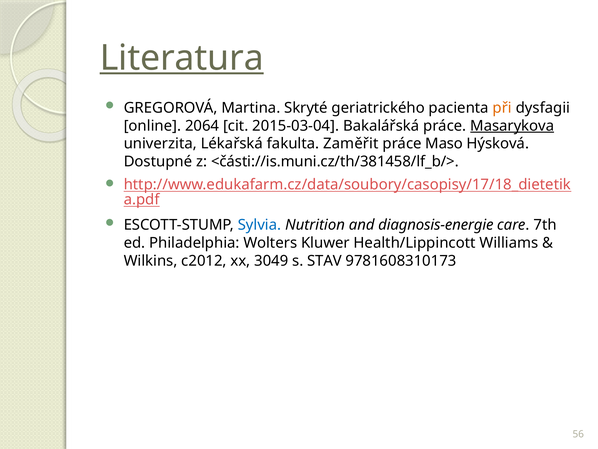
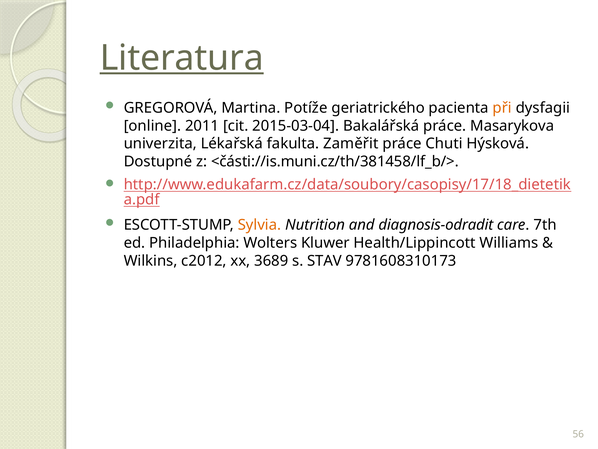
Skryté: Skryté -> Potíže
2064: 2064 -> 2011
Masarykova underline: present -> none
Maso: Maso -> Chuti
Sylvia colour: blue -> orange
diagnosis-energie: diagnosis-energie -> diagnosis-odradit
3049: 3049 -> 3689
